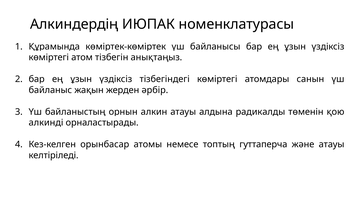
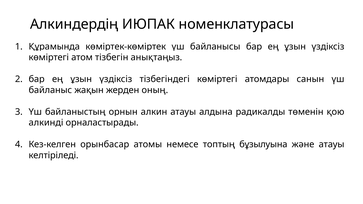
әрбір: әрбір -> оның
гуттаперча: гуттаперча -> бұзылуына
